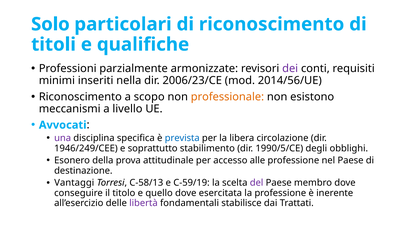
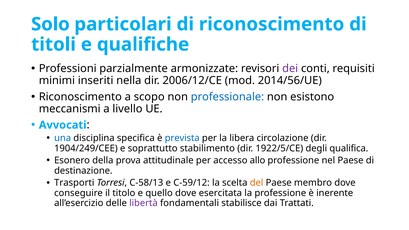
2006/23/CE: 2006/23/CE -> 2006/12/CE
professionale colour: orange -> blue
una colour: purple -> blue
1946/249/CEE: 1946/249/CEE -> 1904/249/CEE
1990/5/CE: 1990/5/CE -> 1922/5/CE
obblighi: obblighi -> qualifica
alle: alle -> allo
Vantaggi: Vantaggi -> Trasporti
C-59/19: C-59/19 -> C-59/12
del colour: purple -> orange
